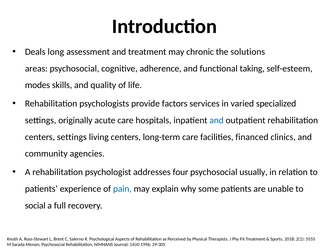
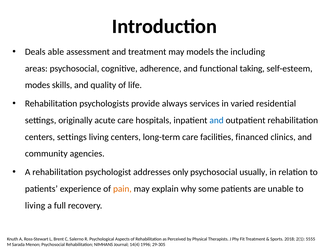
long: long -> able
chronic: chronic -> models
solutions: solutions -> including
factors: factors -> always
specialized: specialized -> residential
four: four -> only
pain colour: blue -> orange
social at (35, 205): social -> living
